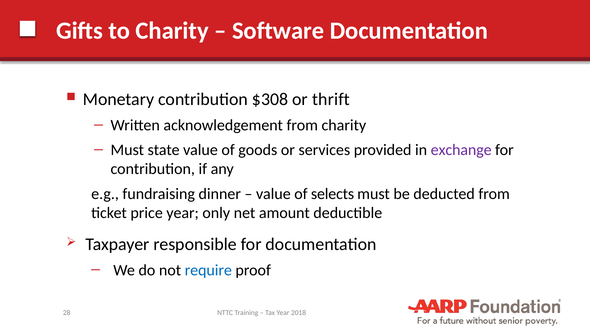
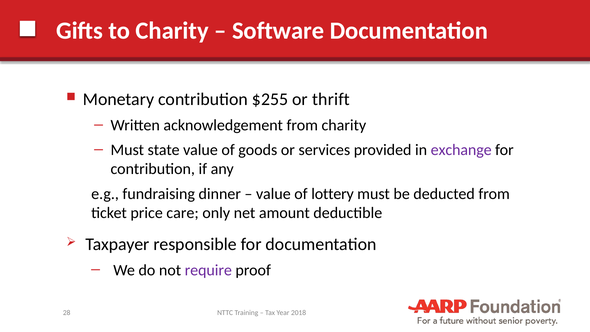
$308: $308 -> $255
selects: selects -> lottery
price year: year -> care
require colour: blue -> purple
